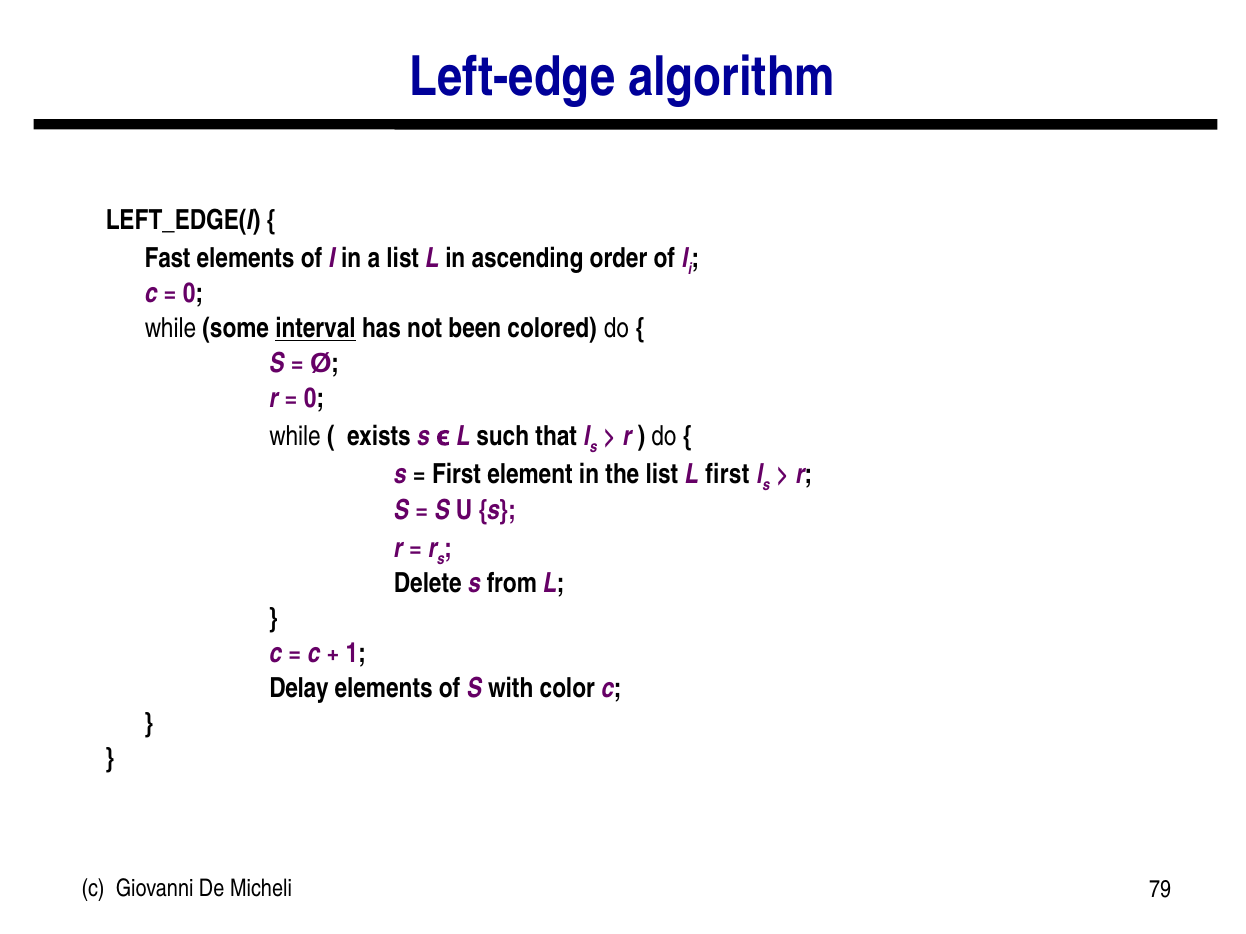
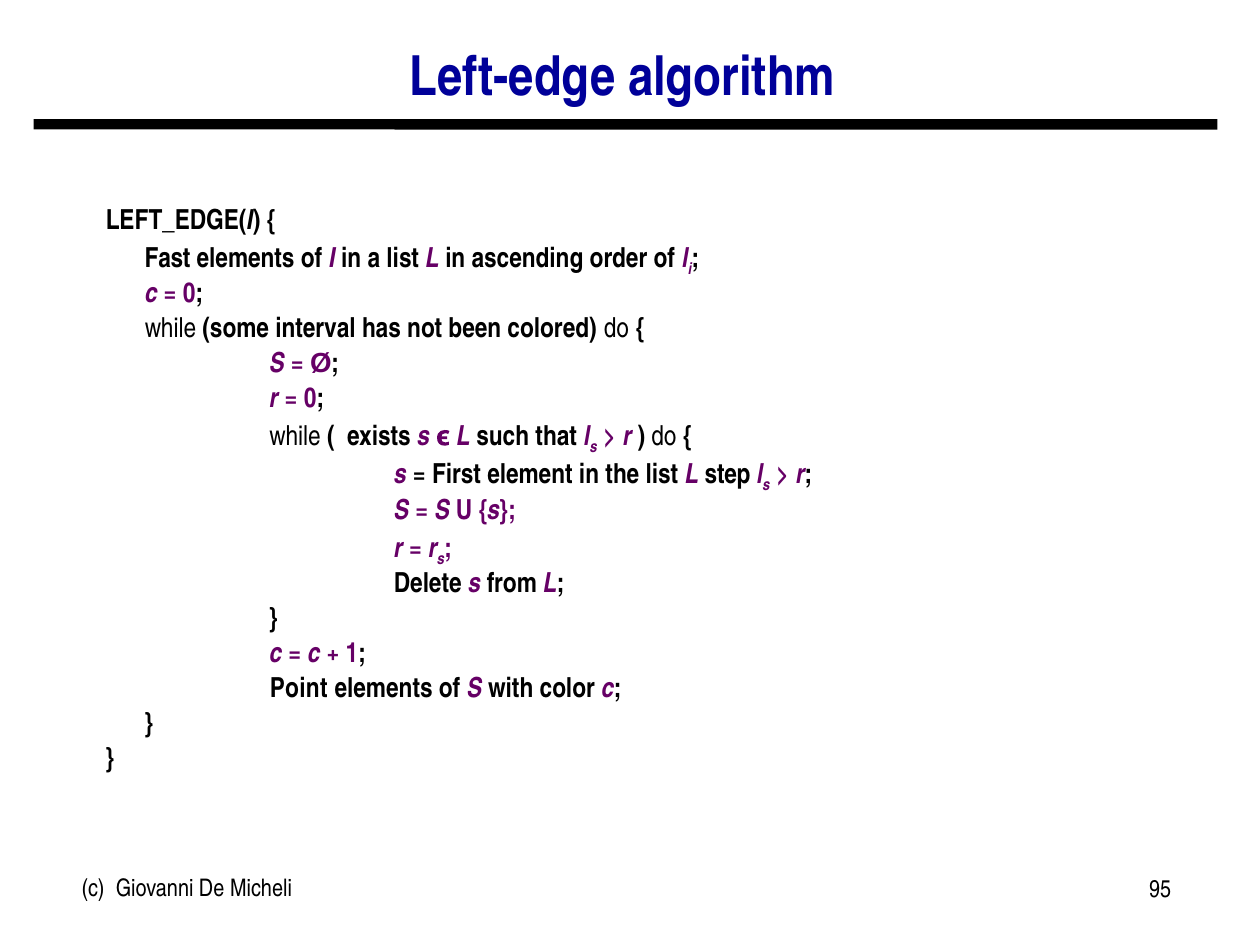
interval underline: present -> none
L first: first -> step
Delay: Delay -> Point
79: 79 -> 95
